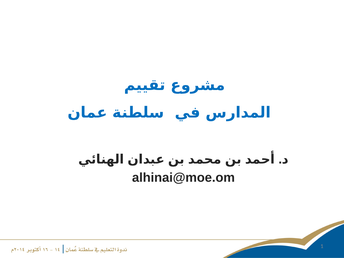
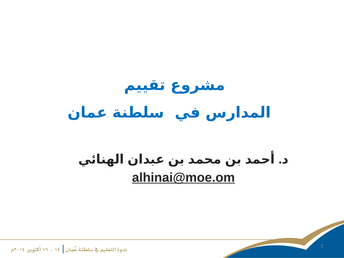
alhinai@moe.om underline: none -> present
